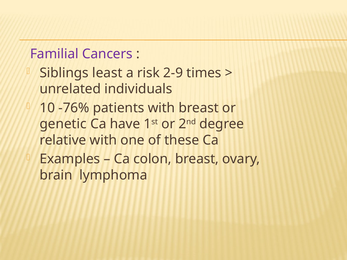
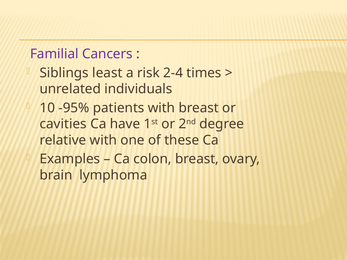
2-9: 2-9 -> 2-4
-76%: -76% -> -95%
genetic: genetic -> cavities
